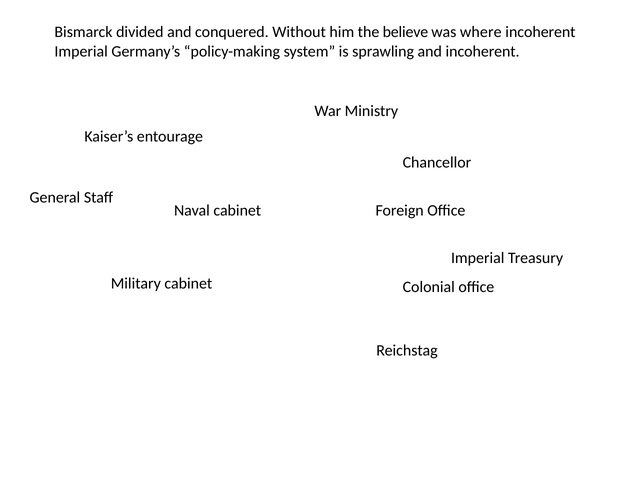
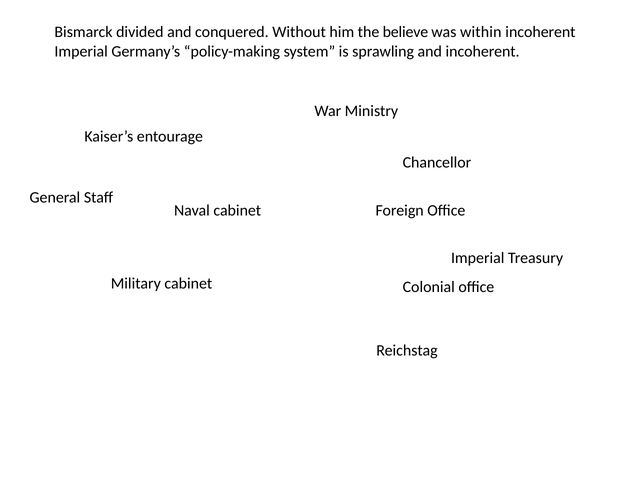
where: where -> within
